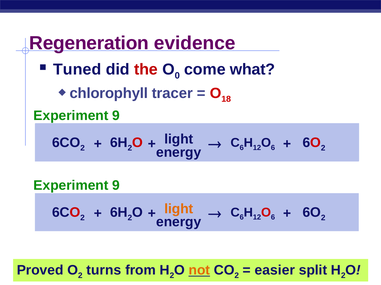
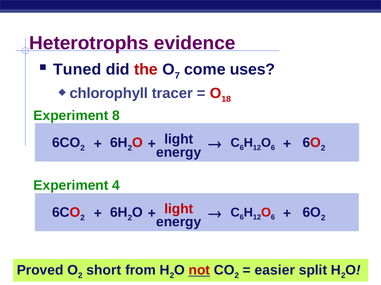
Regeneration: Regeneration -> Heterotrophs
0: 0 -> 7
what: what -> uses
9 at (116, 116): 9 -> 8
9 at (116, 186): 9 -> 4
light at (179, 209) colour: orange -> red
turns: turns -> short
not colour: orange -> red
